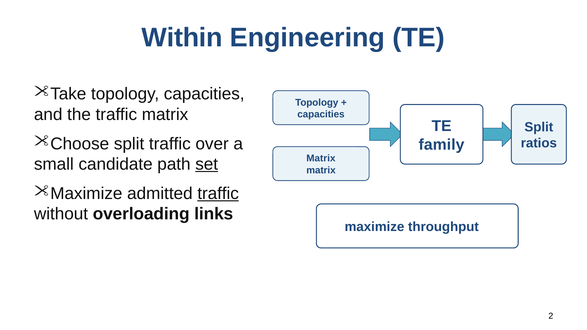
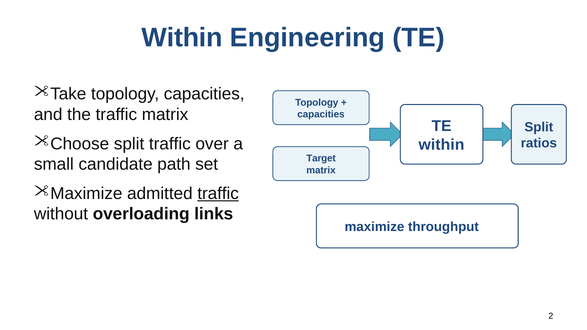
family at (442, 145): family -> within
Matrix at (321, 159): Matrix -> Target
set underline: present -> none
